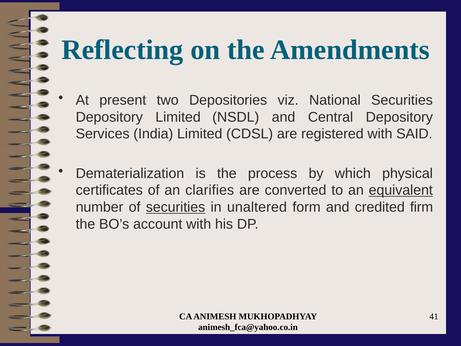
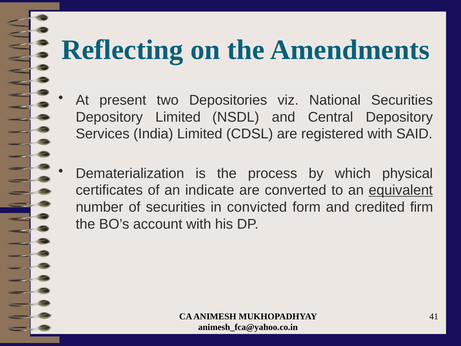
clarifies: clarifies -> indicate
securities at (176, 207) underline: present -> none
unaltered: unaltered -> convicted
